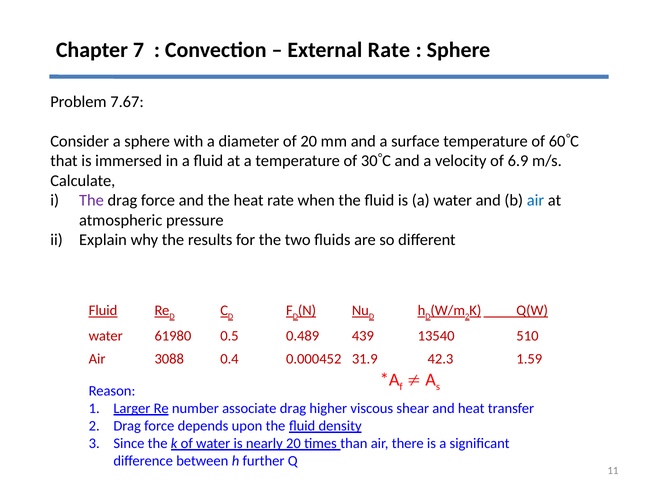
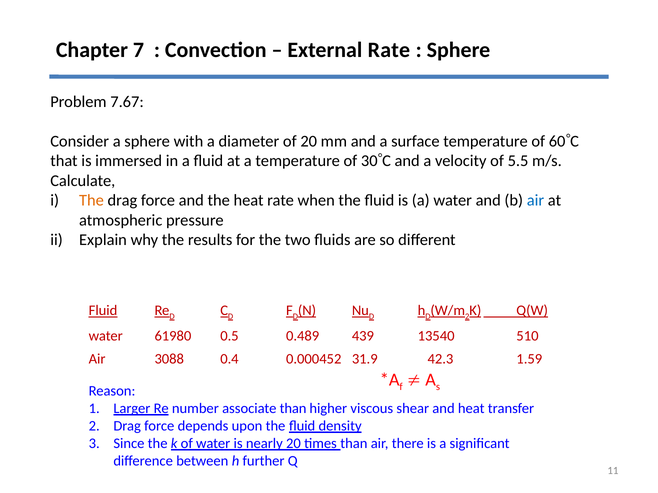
6.9: 6.9 -> 5.5
The at (91, 201) colour: purple -> orange
associate drag: drag -> than
